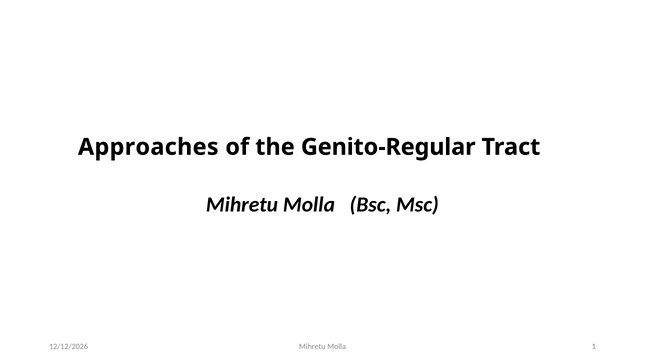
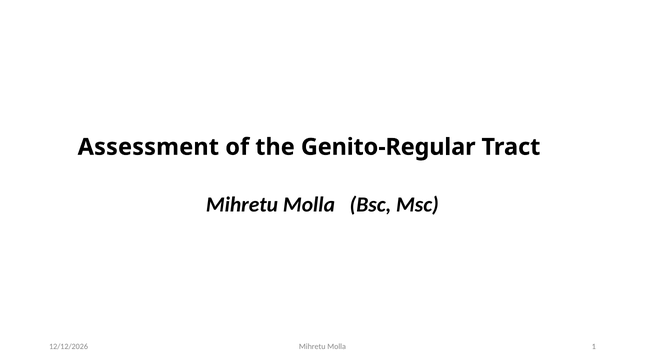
Approaches: Approaches -> Assessment
